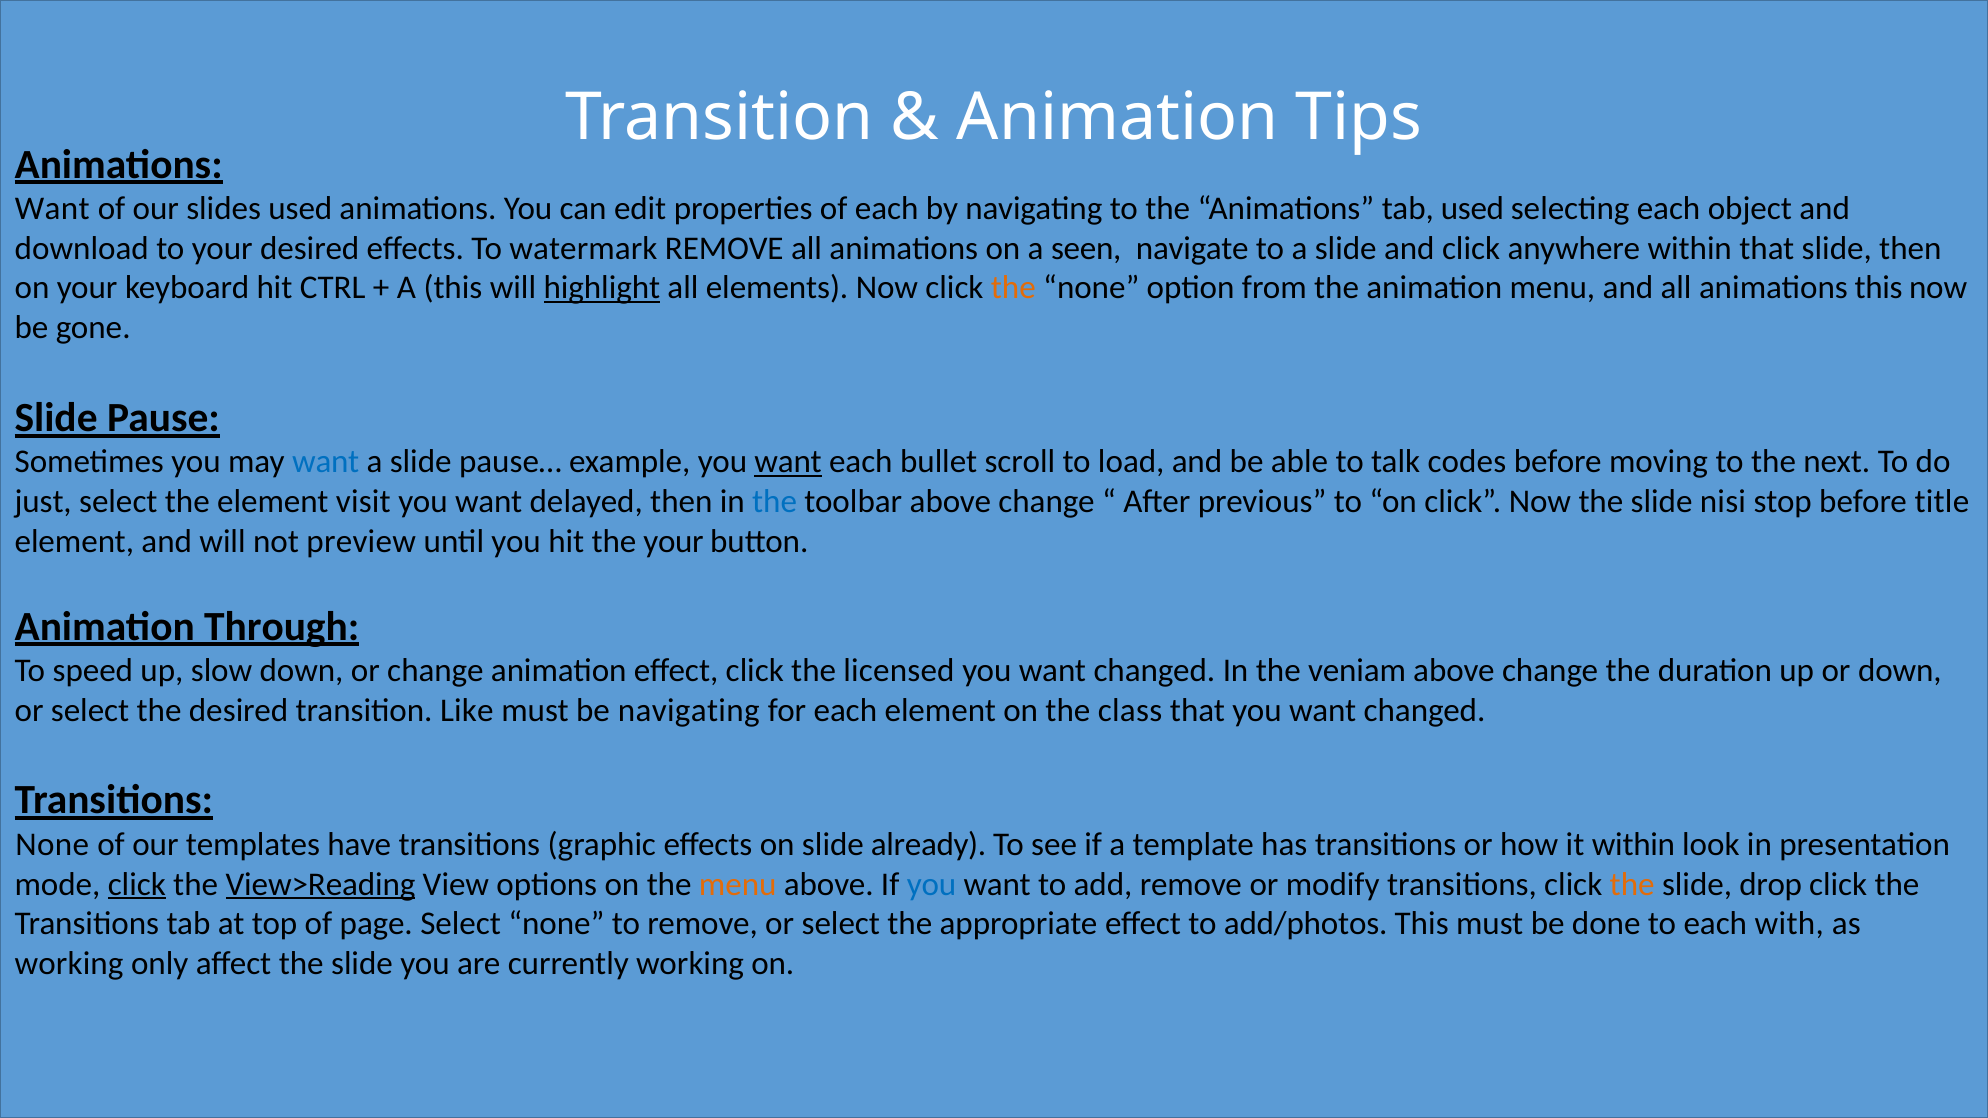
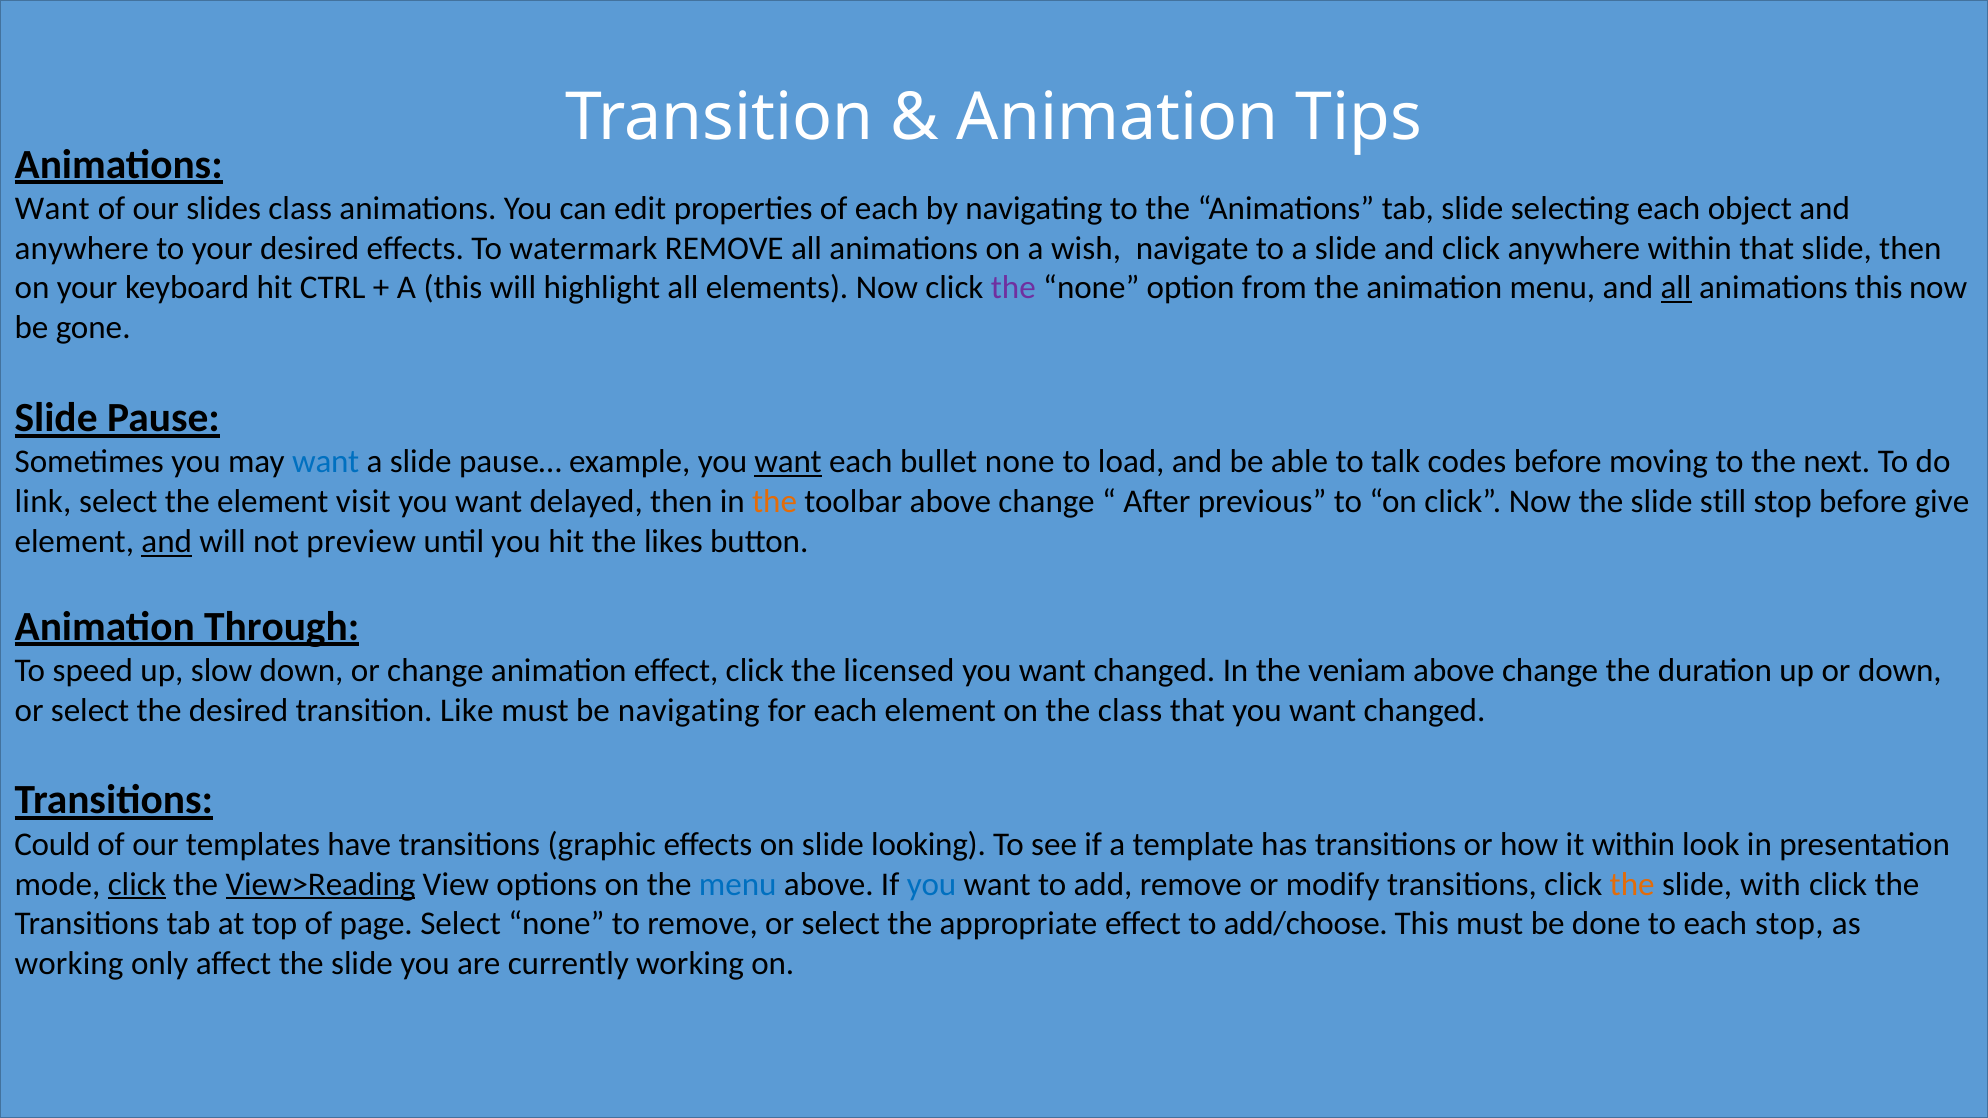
slides used: used -> class
tab used: used -> slide
download at (82, 248): download -> anywhere
seen: seen -> wish
highlight underline: present -> none
the at (1013, 288) colour: orange -> purple
all at (1676, 288) underline: none -> present
bullet scroll: scroll -> none
just: just -> link
the at (775, 502) colour: blue -> orange
nisi: nisi -> still
title: title -> give
and at (167, 542) underline: none -> present
the your: your -> likes
None at (52, 845): None -> Could
already: already -> looking
menu at (738, 884) colour: orange -> blue
drop: drop -> with
add/photos: add/photos -> add/choose
each with: with -> stop
